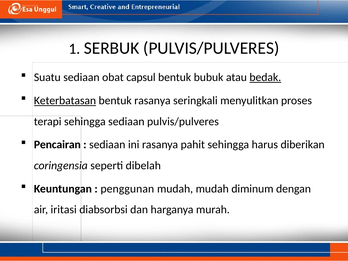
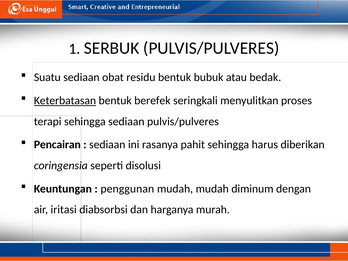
capsul: capsul -> residu
bedak underline: present -> none
bentuk rasanya: rasanya -> berefek
dibelah: dibelah -> disolusi
